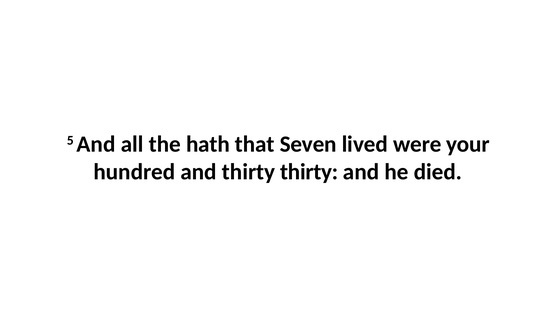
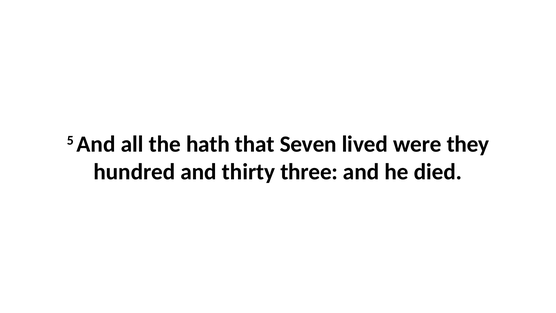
your: your -> they
thirty thirty: thirty -> three
